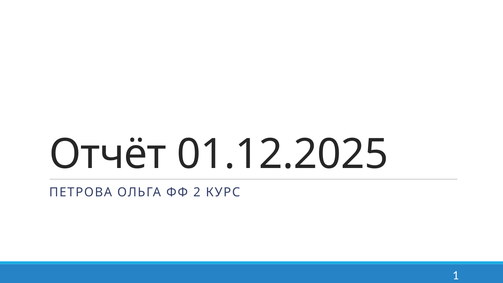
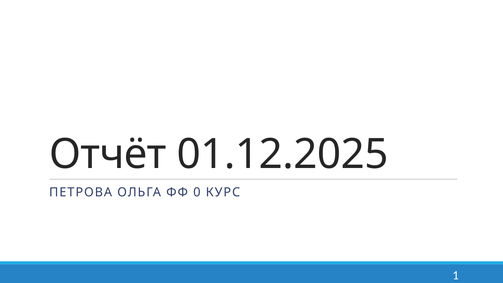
2: 2 -> 0
